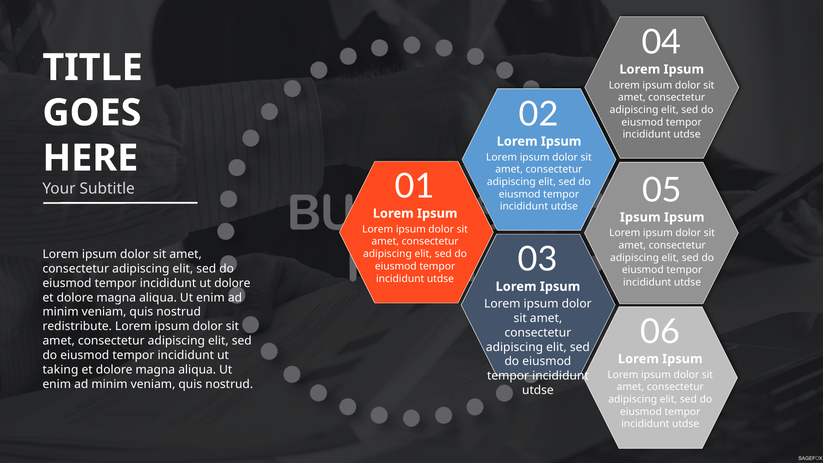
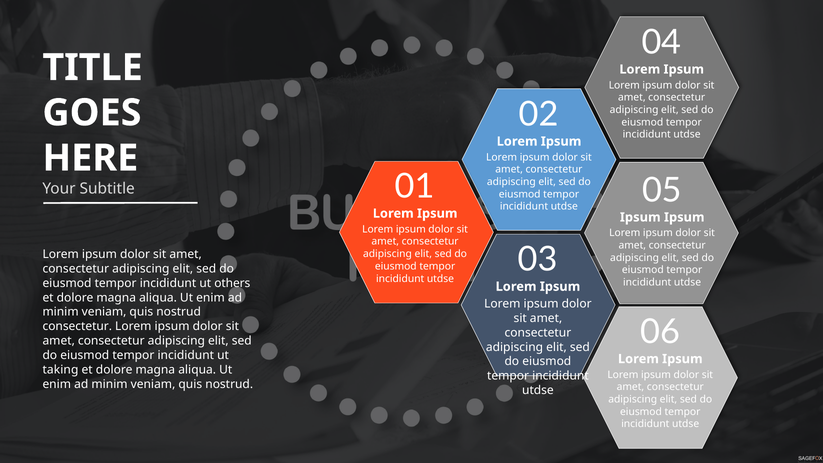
ut dolore: dolore -> others
redistribute at (77, 326): redistribute -> consectetur
